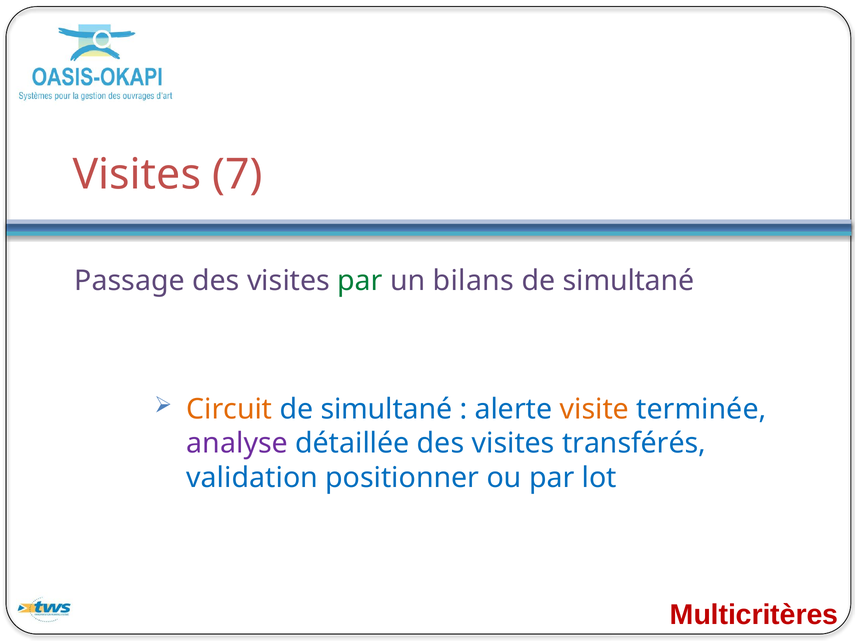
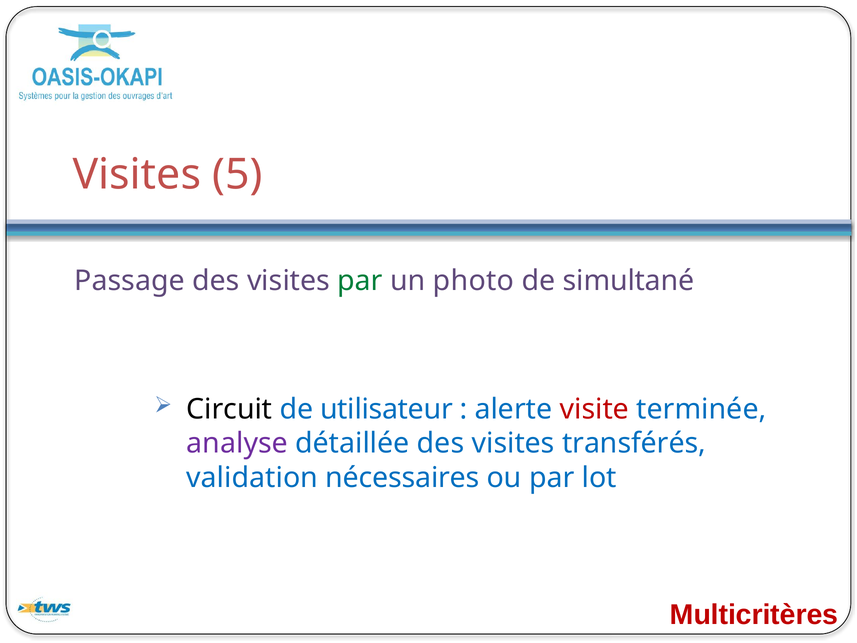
7: 7 -> 5
bilans: bilans -> photo
Circuit colour: orange -> black
simultané at (386, 409): simultané -> utilisateur
visite colour: orange -> red
positionner: positionner -> nécessaires
